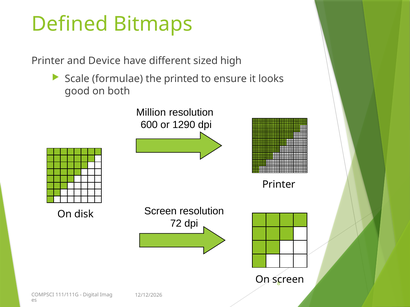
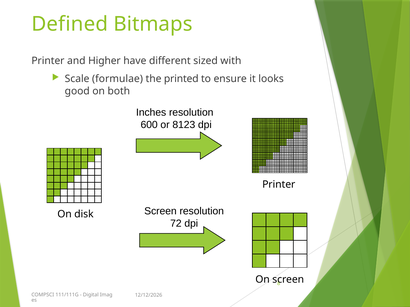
Device: Device -> Higher
high: high -> with
Million: Million -> Inches
1290: 1290 -> 8123
